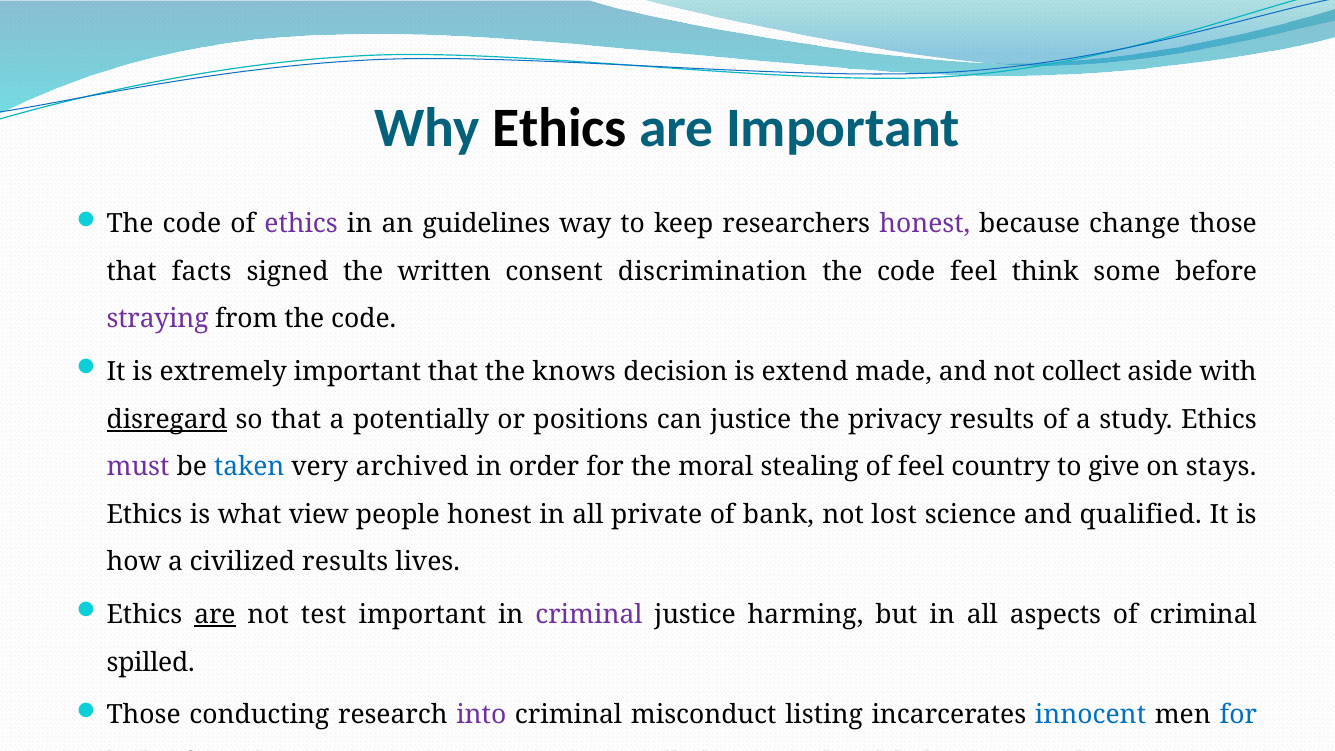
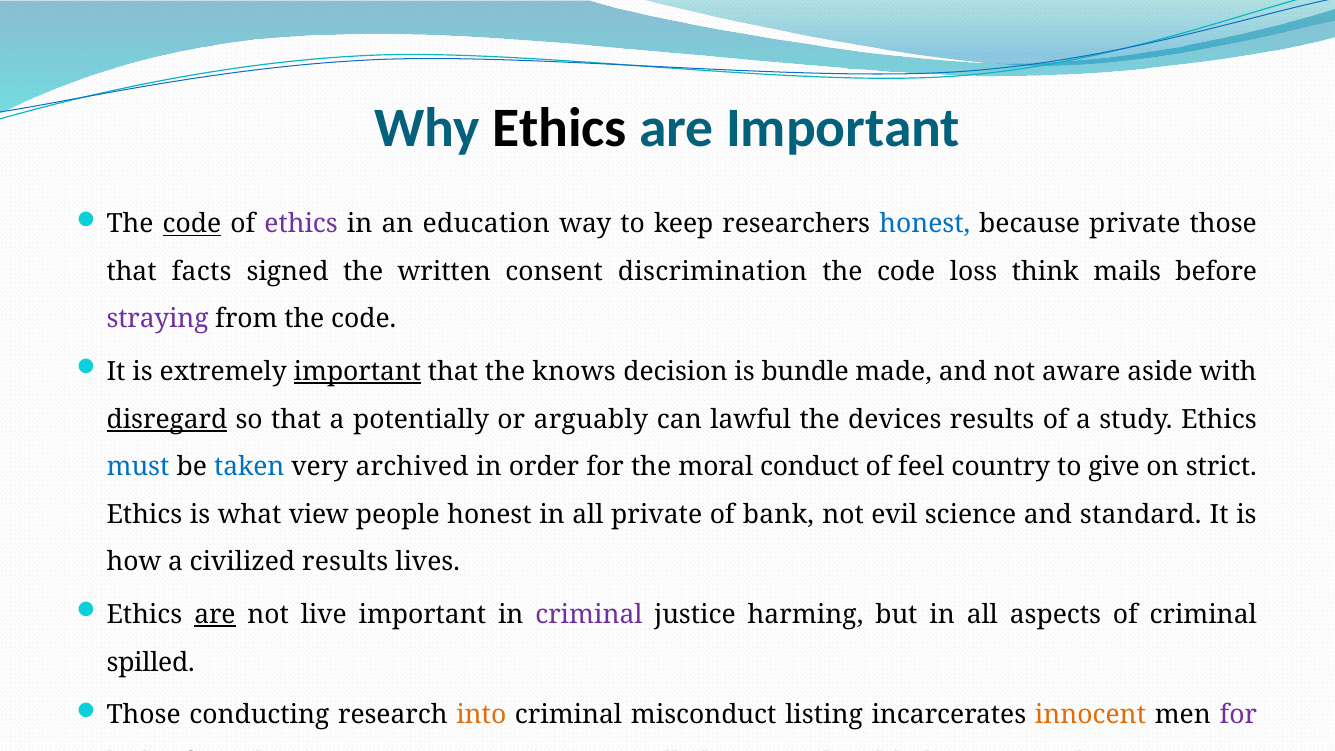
code at (192, 224) underline: none -> present
guidelines: guidelines -> education
honest at (925, 224) colour: purple -> blue
because change: change -> private
code feel: feel -> loss
some: some -> mails
important at (357, 372) underline: none -> present
extend: extend -> bundle
collect: collect -> aware
positions: positions -> arguably
can justice: justice -> lawful
privacy: privacy -> devices
must at (138, 467) colour: purple -> blue
stealing: stealing -> conduct
stays: stays -> strict
lost: lost -> evil
qualified: qualified -> standard
test: test -> live
into colour: purple -> orange
innocent colour: blue -> orange
for at (1238, 715) colour: blue -> purple
